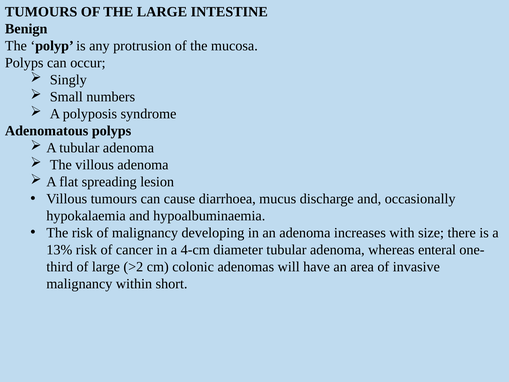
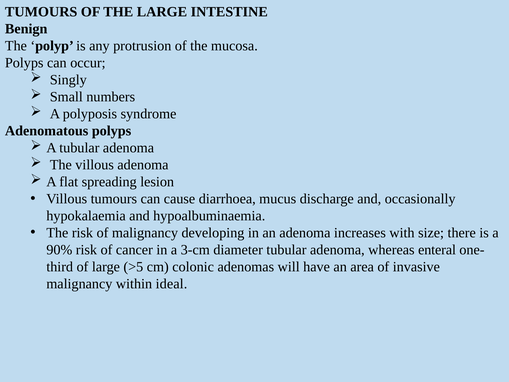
13%: 13% -> 90%
4-cm: 4-cm -> 3-cm
>2: >2 -> >5
short: short -> ideal
